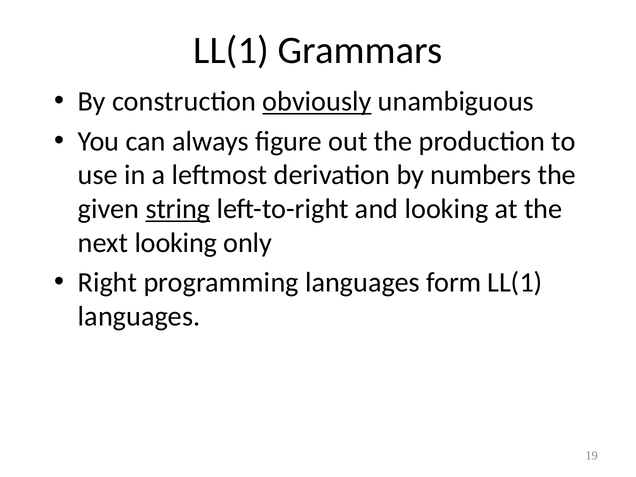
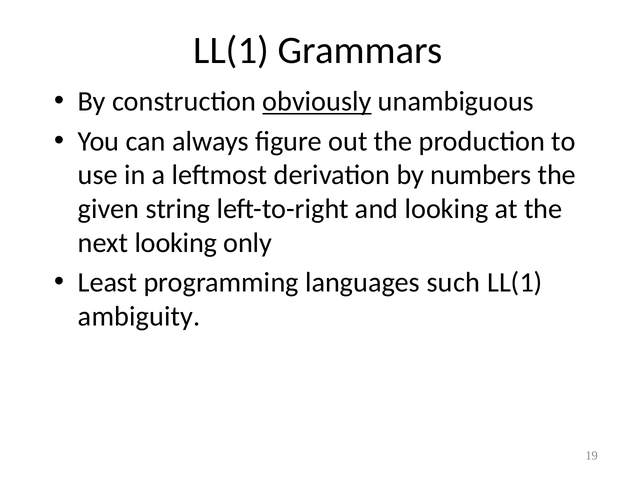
string underline: present -> none
Right: Right -> Least
form: form -> such
languages at (139, 317): languages -> ambiguity
